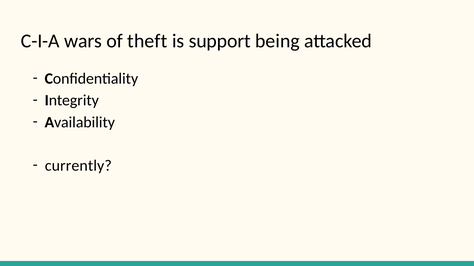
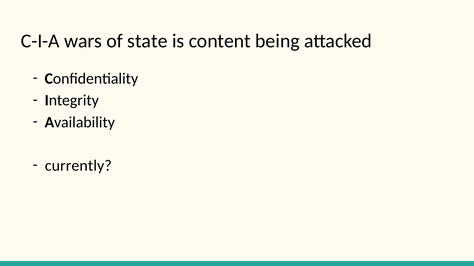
theft: theft -> state
support: support -> content
